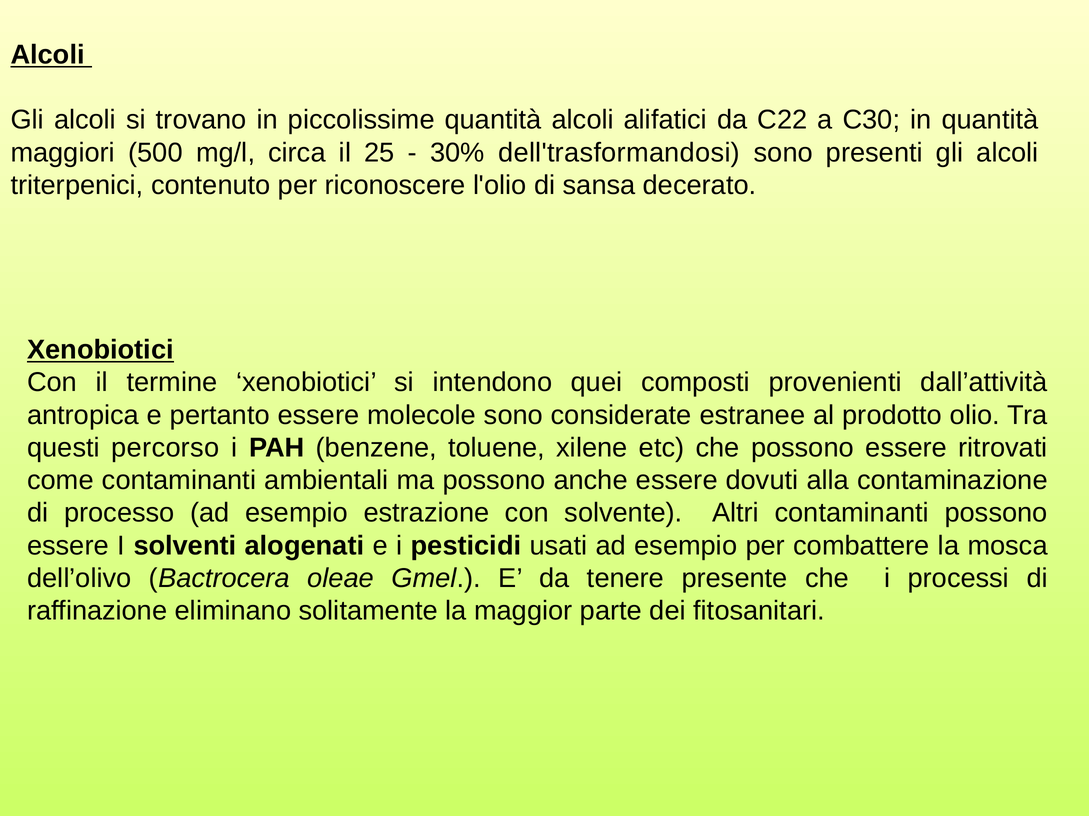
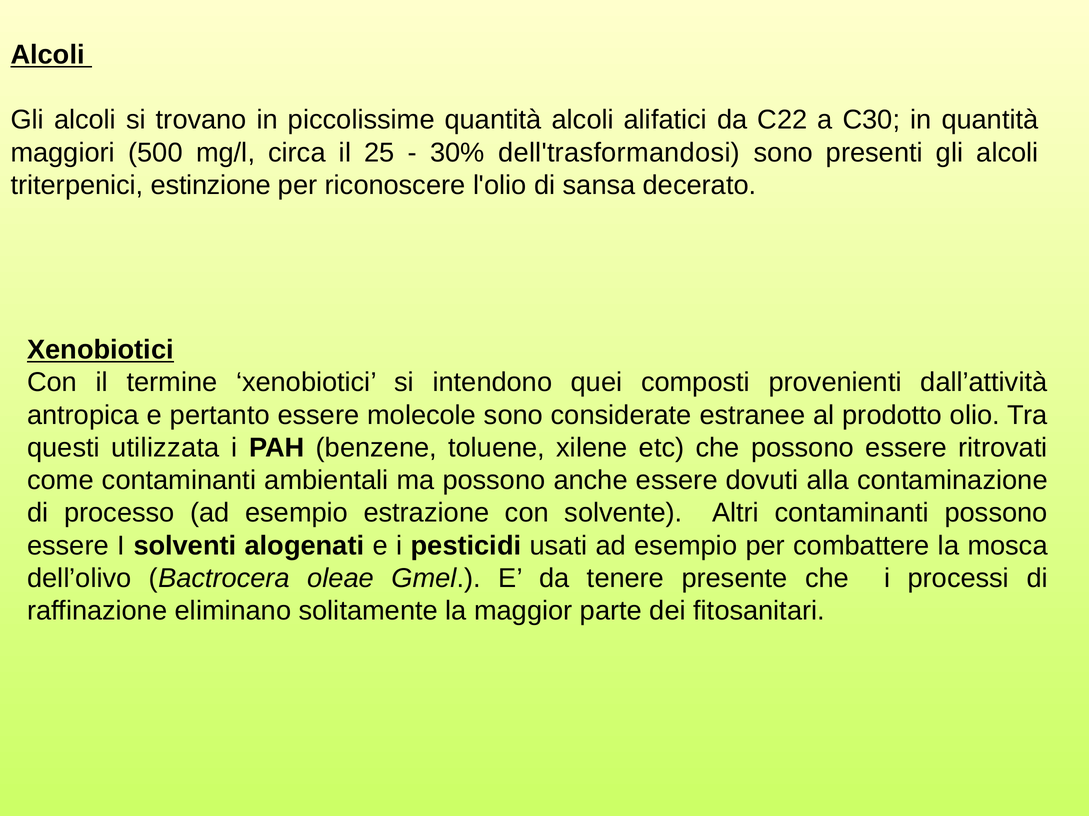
contenuto: contenuto -> estinzione
percorso: percorso -> utilizzata
